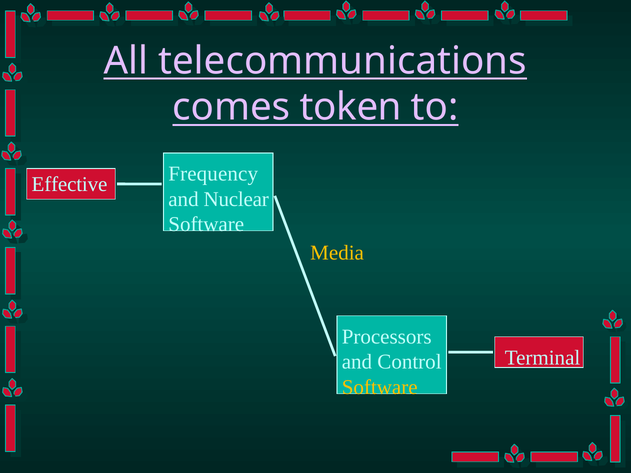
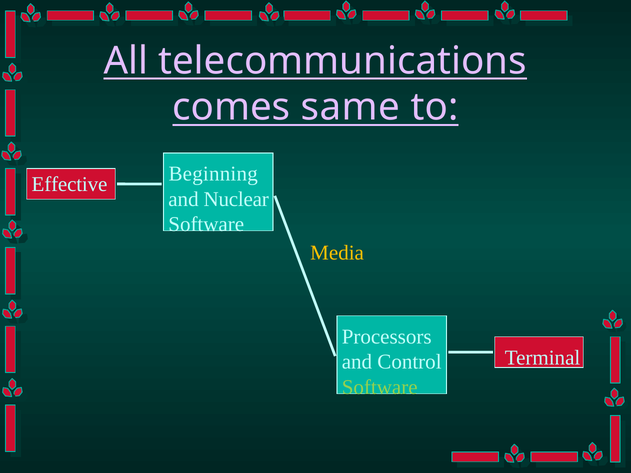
token: token -> same
Frequency: Frequency -> Beginning
Software at (380, 387) colour: yellow -> light green
